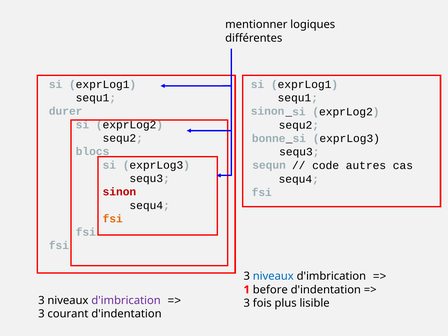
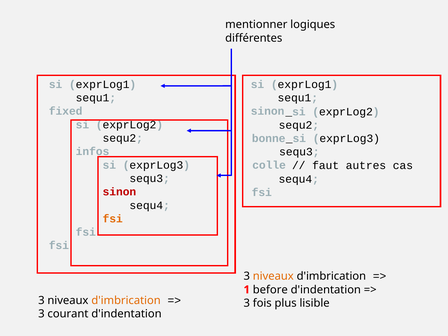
durer: durer -> fixed
blocs: blocs -> infos
sequn: sequn -> colle
code: code -> faut
niveaux at (273, 276) colour: blue -> orange
d'imbrication at (126, 300) colour: purple -> orange
